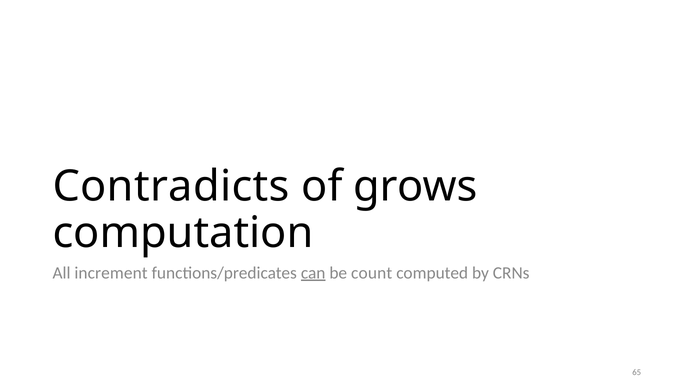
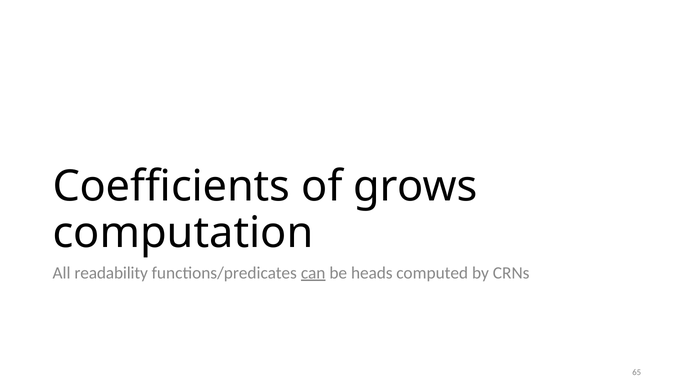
Contradicts: Contradicts -> Coefficients
increment: increment -> readability
count: count -> heads
